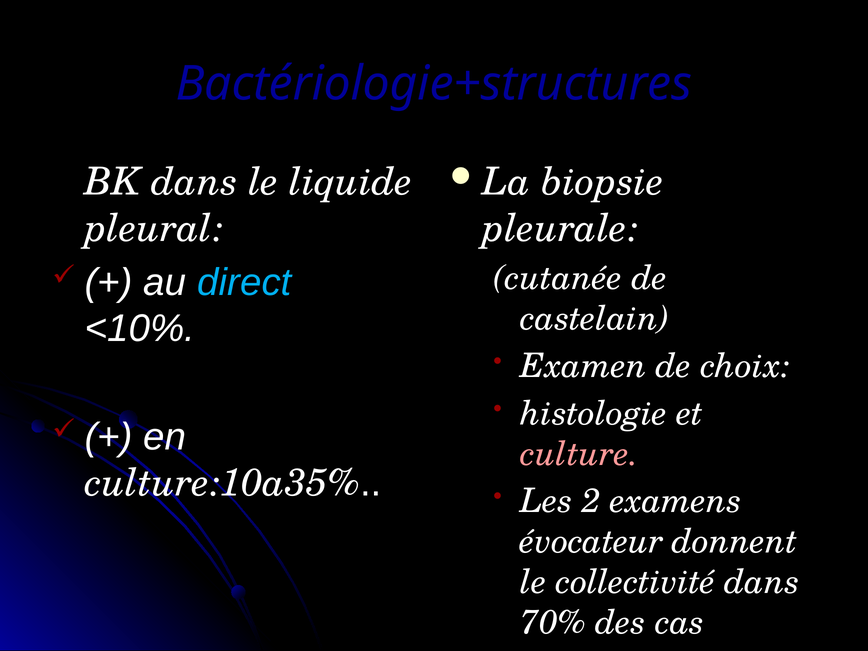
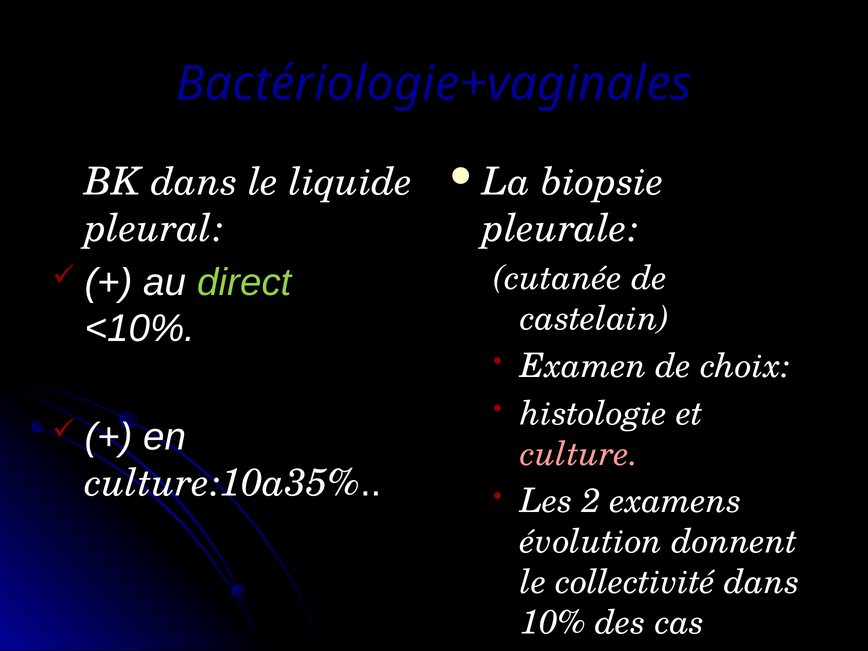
Bactériologie+structures: Bactériologie+structures -> Bactériologie+vaginales
direct colour: light blue -> light green
évocateur: évocateur -> évolution
70%: 70% -> 10%
